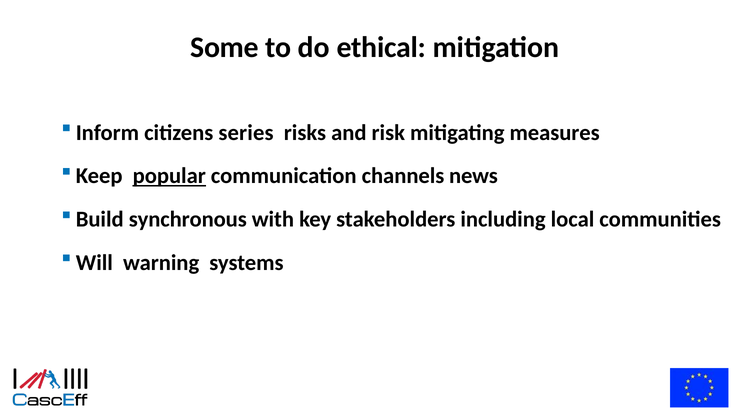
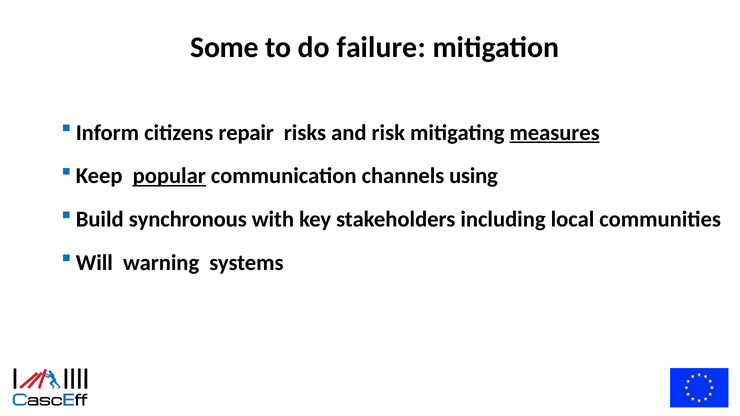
ethical: ethical -> failure
series: series -> repair
measures underline: none -> present
news: news -> using
